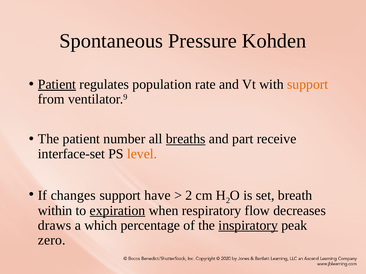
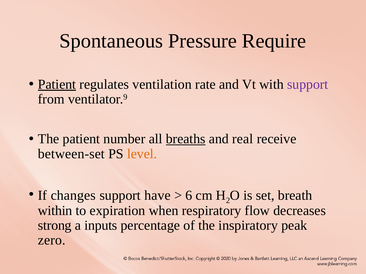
Kohden: Kohden -> Require
population: population -> ventilation
support at (308, 85) colour: orange -> purple
part: part -> real
interface-set: interface-set -> between-set
2 at (189, 196): 2 -> 6
expiration underline: present -> none
draws: draws -> strong
which: which -> inputs
inspiratory underline: present -> none
